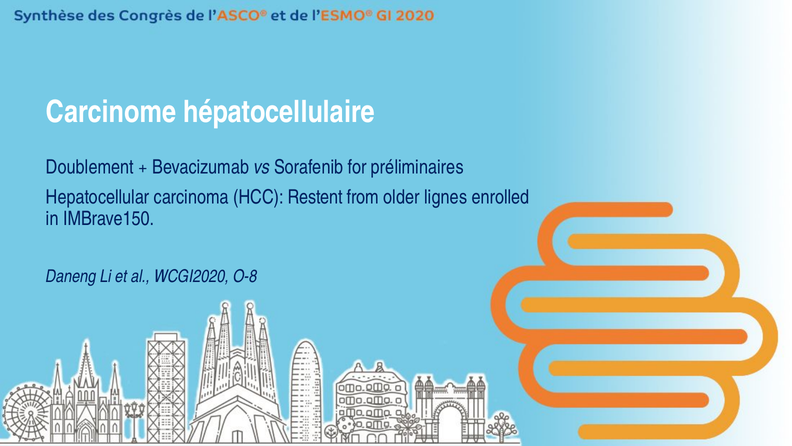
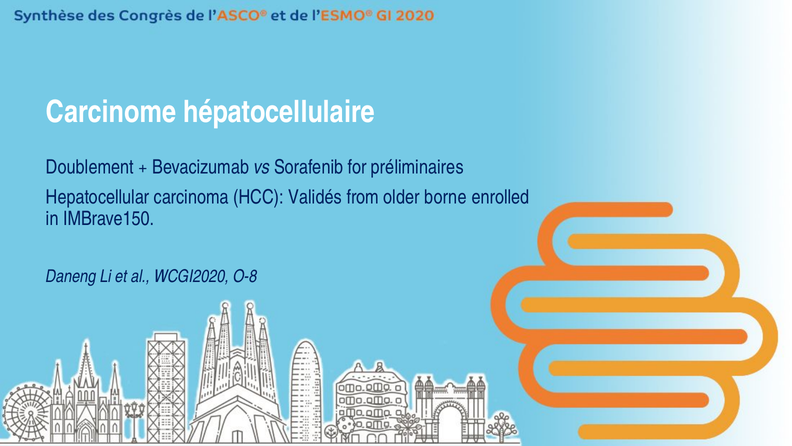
Restent: Restent -> Validés
lignes: lignes -> borne
